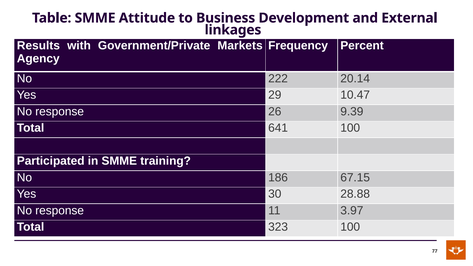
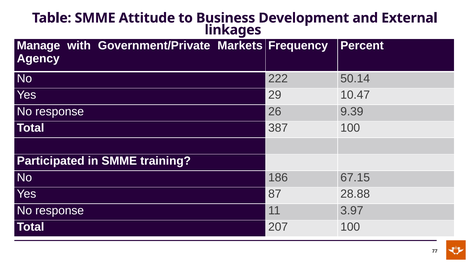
Results: Results -> Manage
20.14: 20.14 -> 50.14
641: 641 -> 387
30: 30 -> 87
323: 323 -> 207
